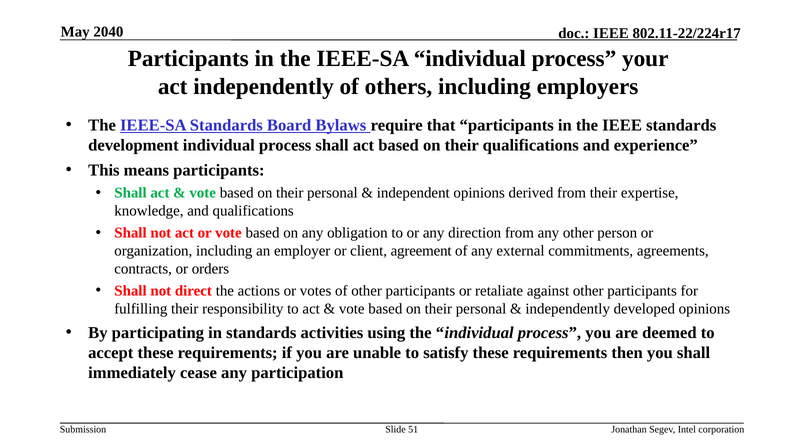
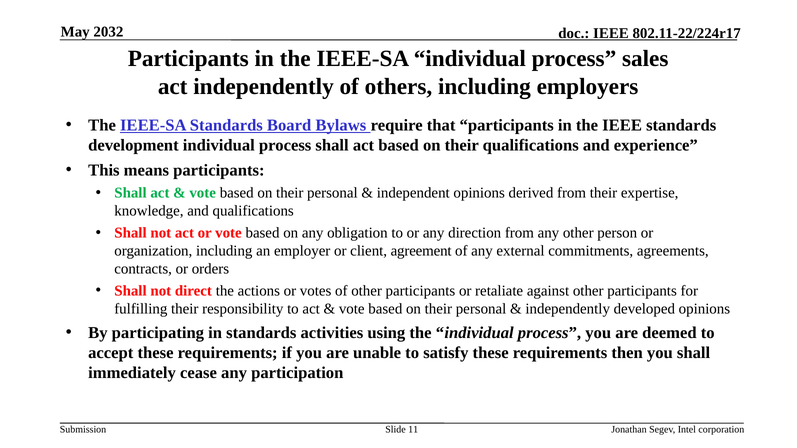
2040: 2040 -> 2032
your: your -> sales
51: 51 -> 11
